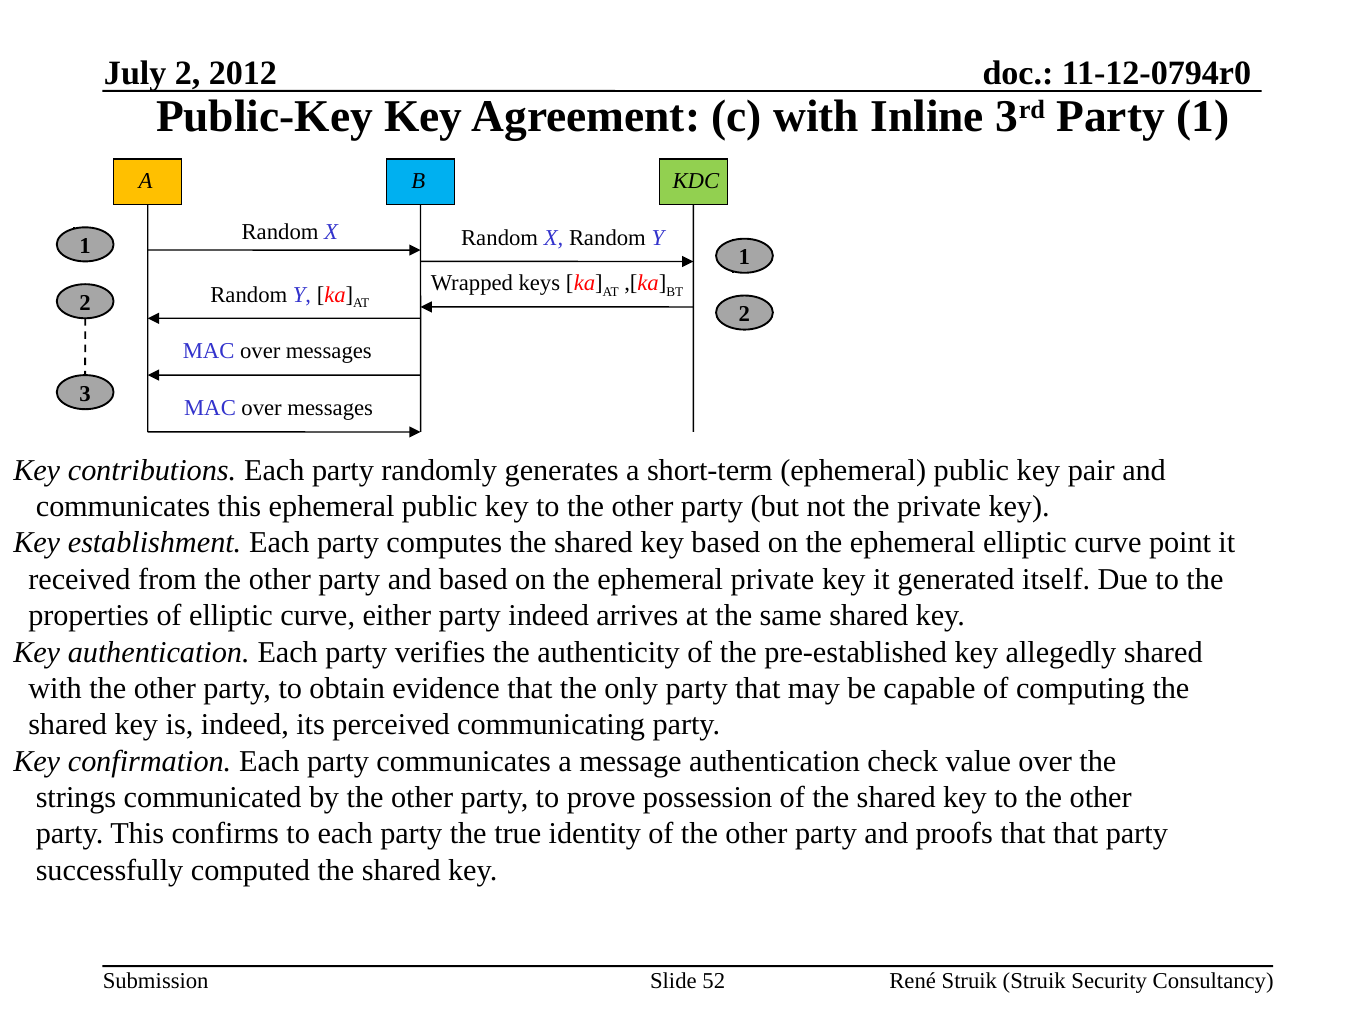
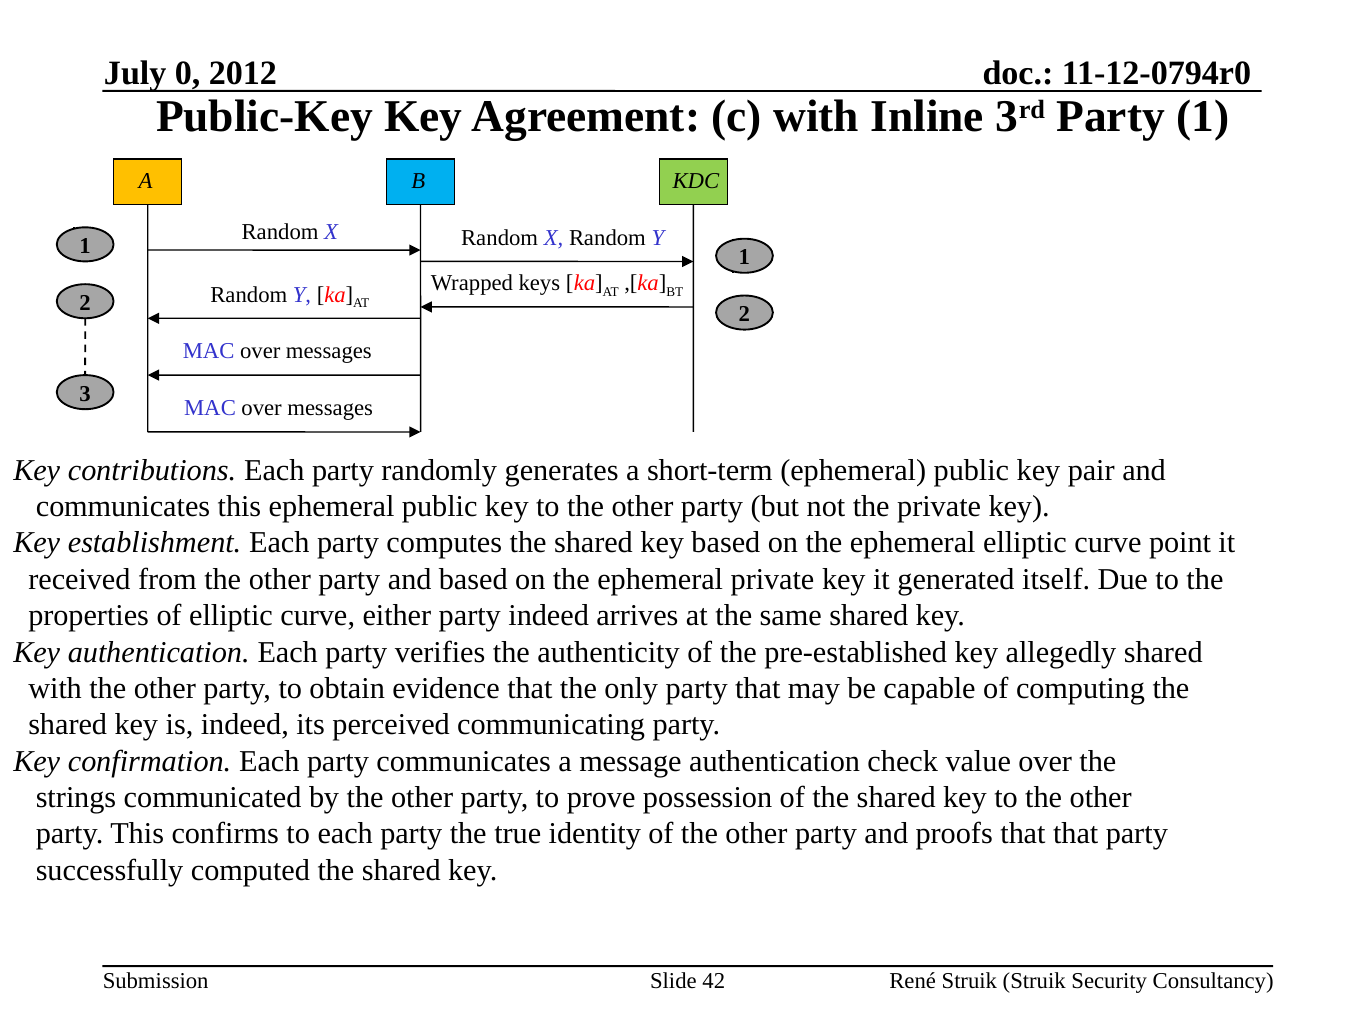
July 2: 2 -> 0
52: 52 -> 42
